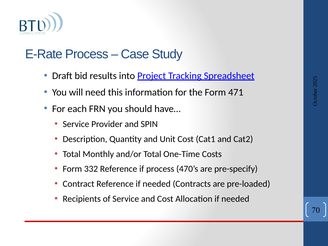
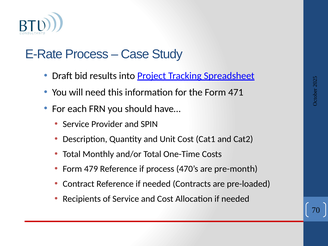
332: 332 -> 479
pre-specify: pre-specify -> pre-month
